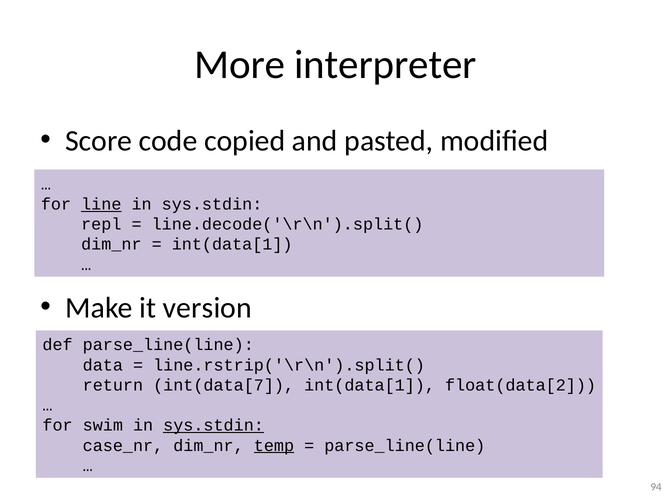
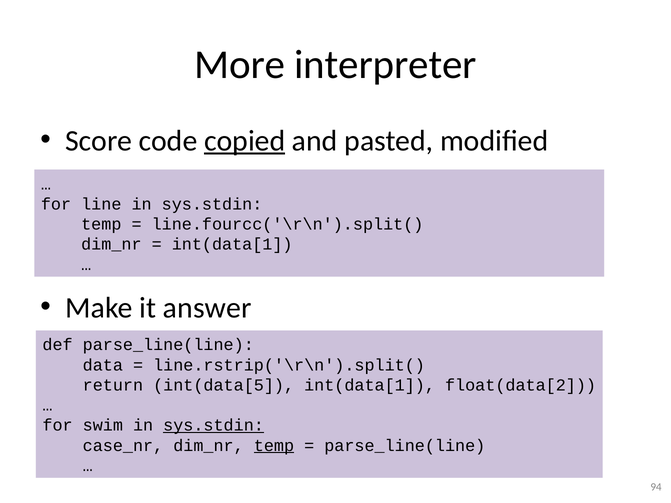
copied underline: none -> present
line underline: present -> none
repl at (101, 224): repl -> temp
line.decode('\r\n').split(: line.decode('\r\n').split( -> line.fourcc('\r\n').split(
version: version -> answer
int(data[7: int(data[7 -> int(data[5
